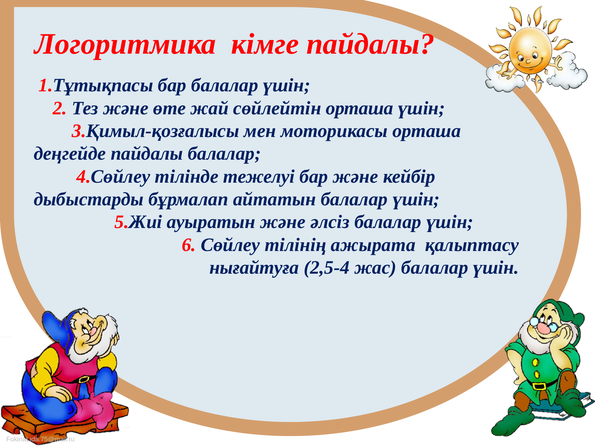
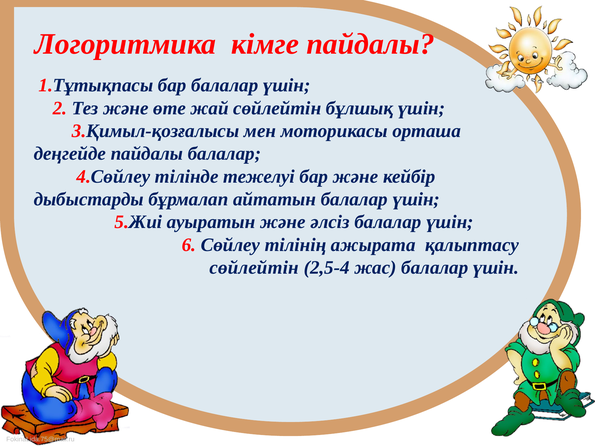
сөйлейтін орташа: орташа -> бұлшық
нығайтуға at (254, 268): нығайтуға -> сөйлейтін
